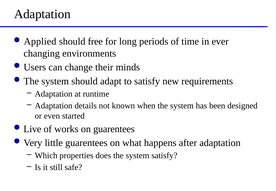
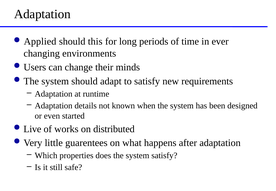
free: free -> this
on guarentees: guarentees -> distributed
